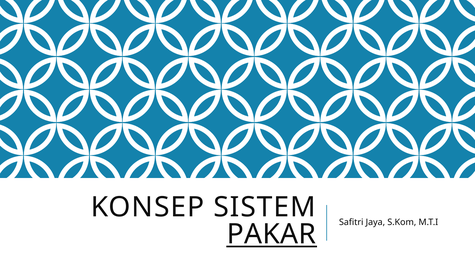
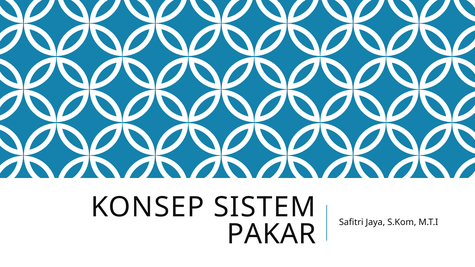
PAKAR underline: present -> none
